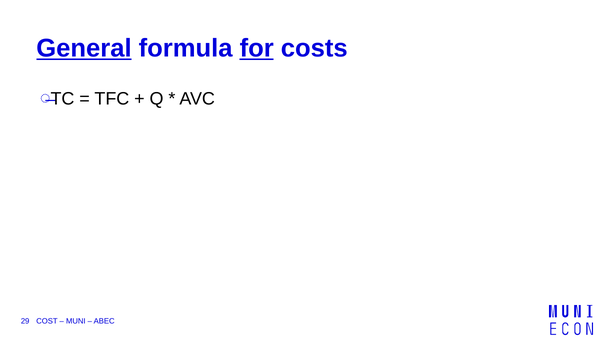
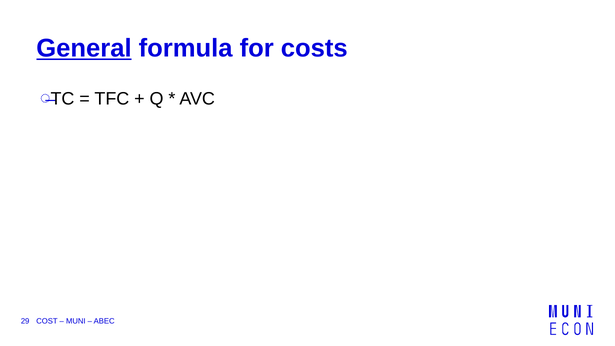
for underline: present -> none
